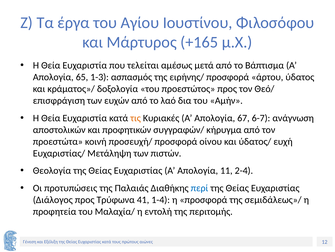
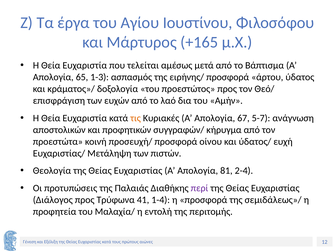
6-7: 6-7 -> 5-7
11: 11 -> 81
περί colour: blue -> purple
